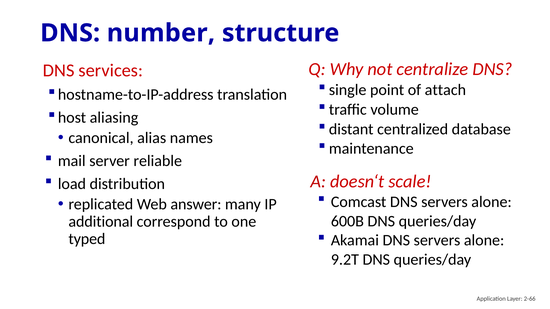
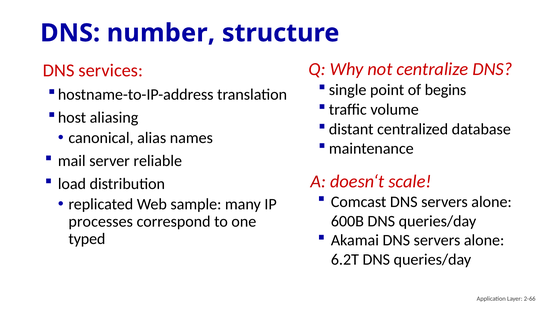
attach: attach -> begins
answer: answer -> sample
additional: additional -> processes
9.2T: 9.2T -> 6.2T
